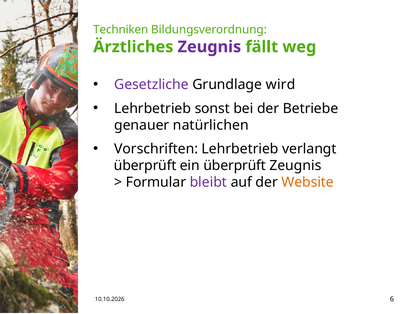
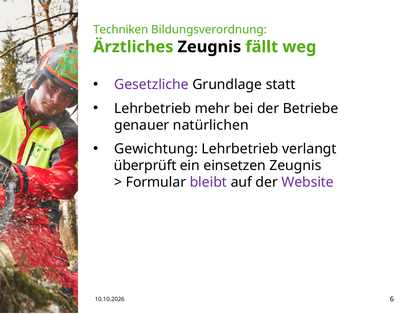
Zeugnis at (209, 47) colour: purple -> black
wird: wird -> statt
sonst: sonst -> mehr
Vorschriften: Vorschriften -> Gewichtung
ein überprüft: überprüft -> einsetzen
Website colour: orange -> purple
